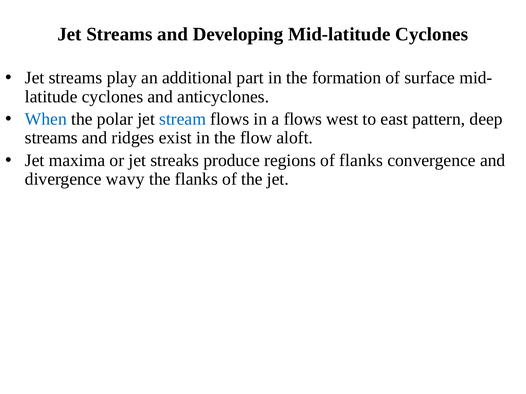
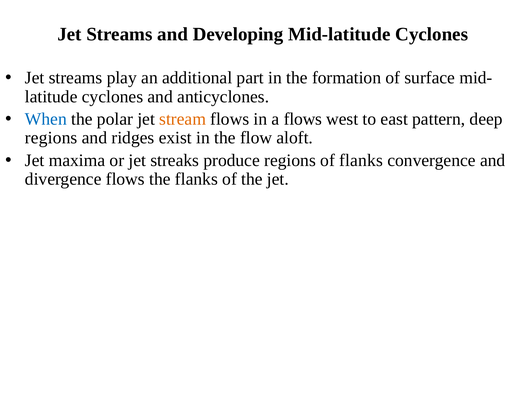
stream colour: blue -> orange
streams at (51, 138): streams -> regions
divergence wavy: wavy -> flows
